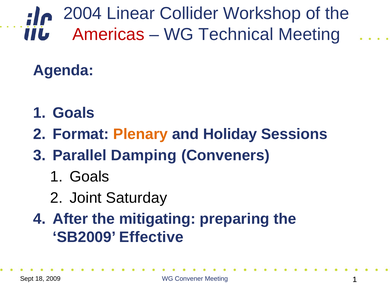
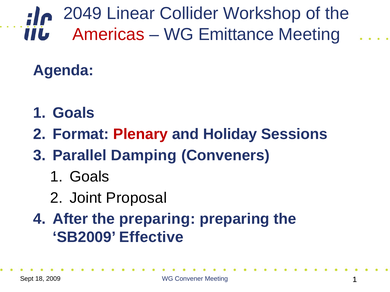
2004: 2004 -> 2049
Technical: Technical -> Emittance
Plenary colour: orange -> red
Saturday: Saturday -> Proposal
the mitigating: mitigating -> preparing
